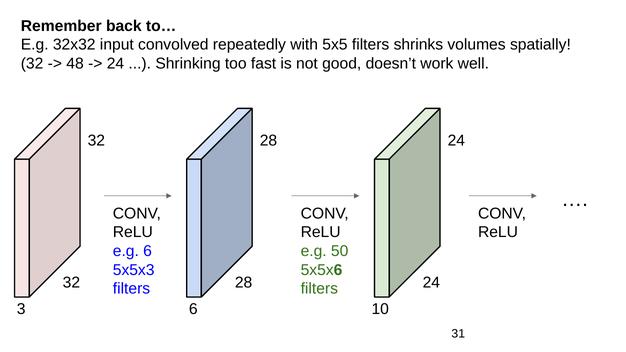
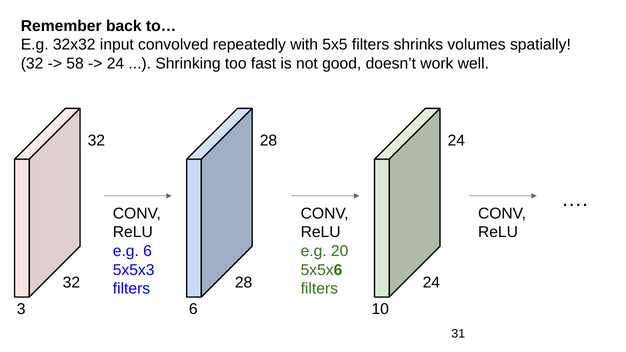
48: 48 -> 58
50: 50 -> 20
